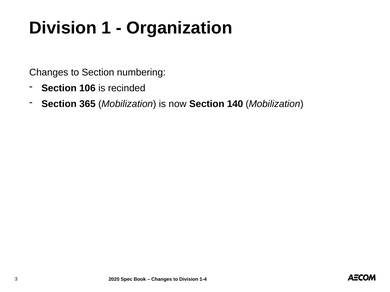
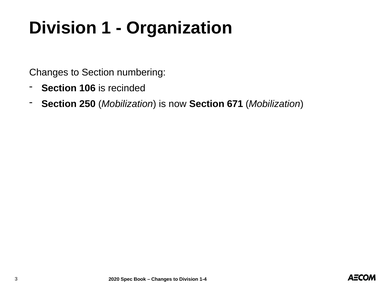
365: 365 -> 250
140: 140 -> 671
